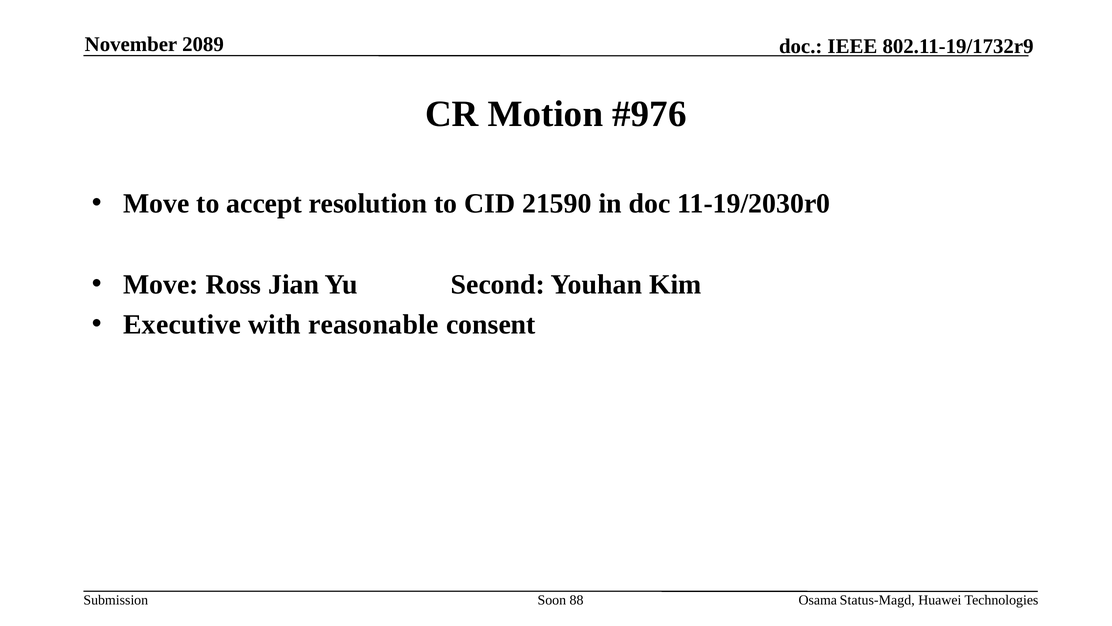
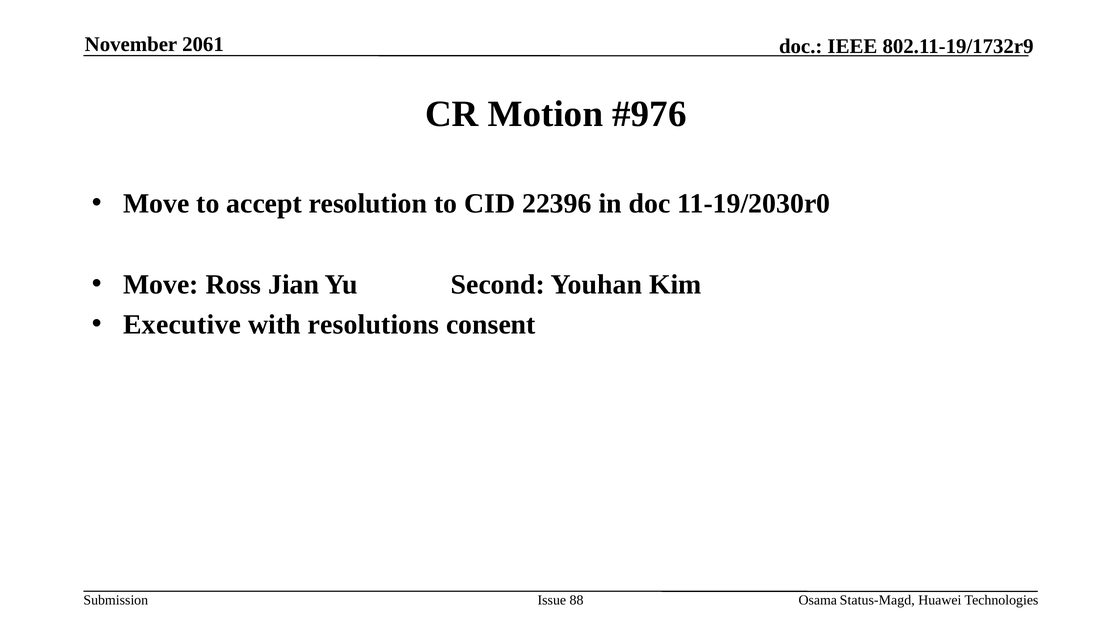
2089: 2089 -> 2061
21590: 21590 -> 22396
reasonable: reasonable -> resolutions
Soon: Soon -> Issue
